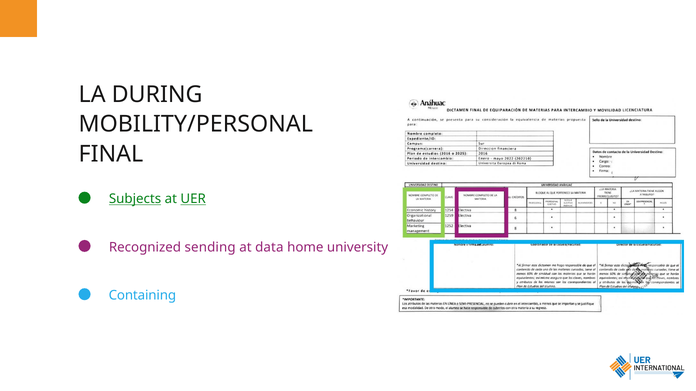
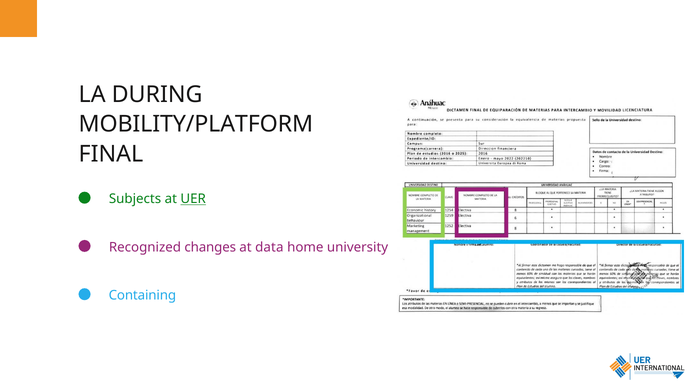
MOBILITY/PERSONAL: MOBILITY/PERSONAL -> MOBILITY/PLATFORM
Subjects underline: present -> none
sending: sending -> changes
